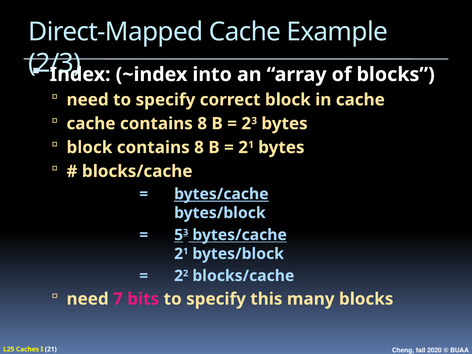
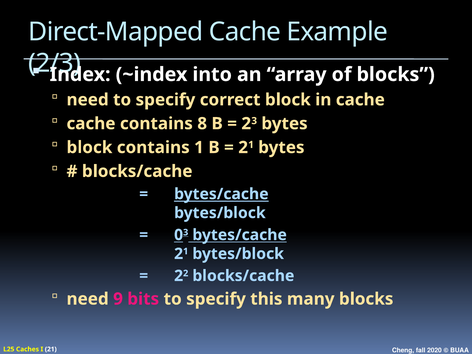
block contains 8: 8 -> 1
5: 5 -> 0
7: 7 -> 9
